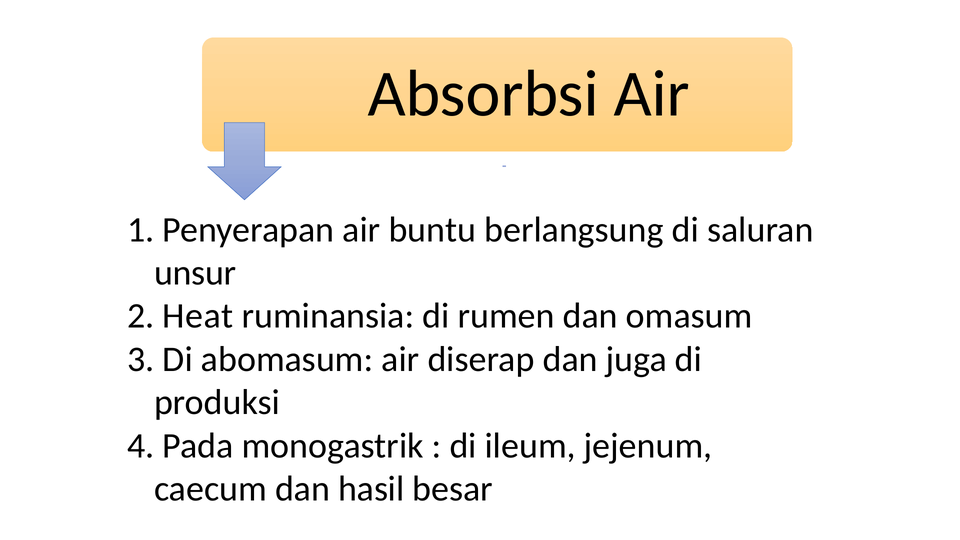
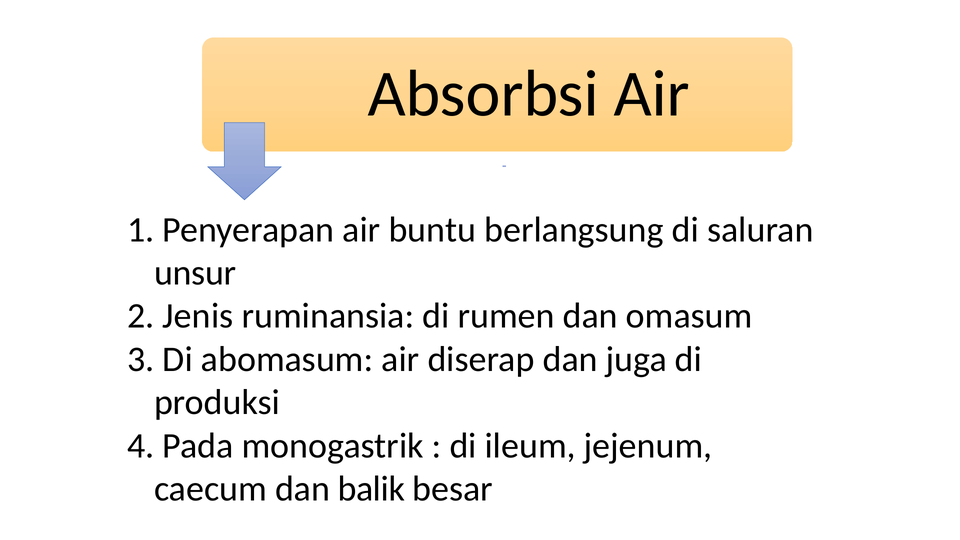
Heat: Heat -> Jenis
hasil: hasil -> balik
